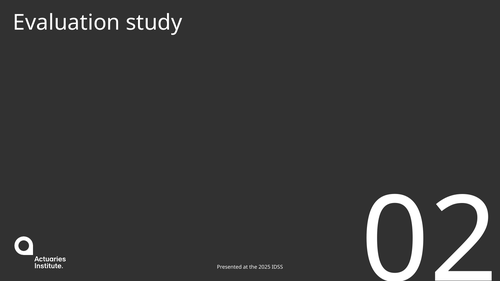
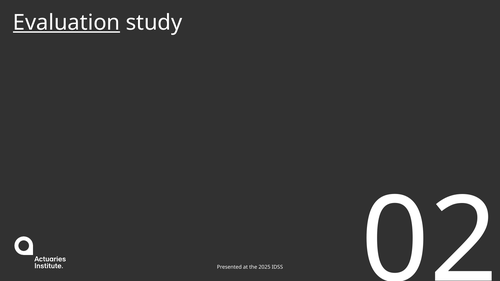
Evaluation underline: none -> present
